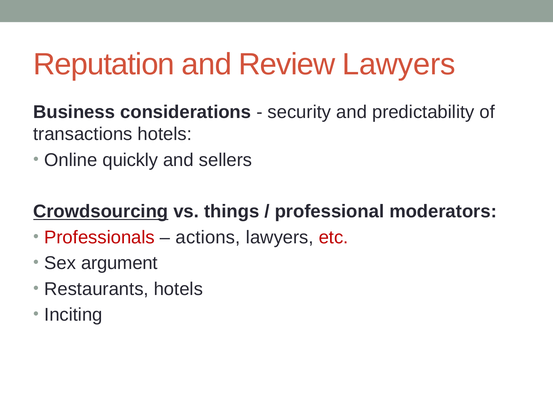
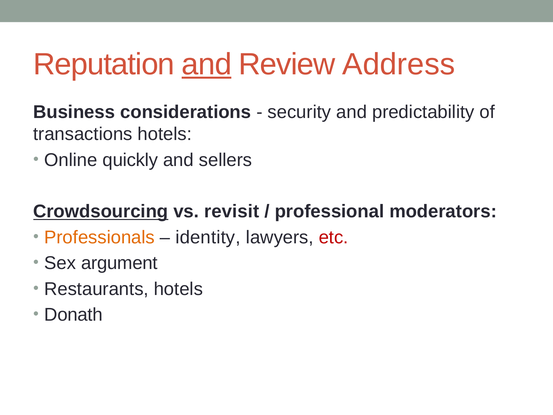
and at (207, 64) underline: none -> present
Review Lawyers: Lawyers -> Address
things: things -> revisit
Professionals colour: red -> orange
actions: actions -> identity
Inciting: Inciting -> Donath
